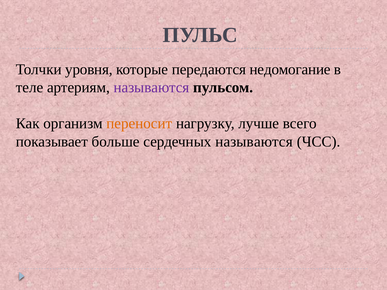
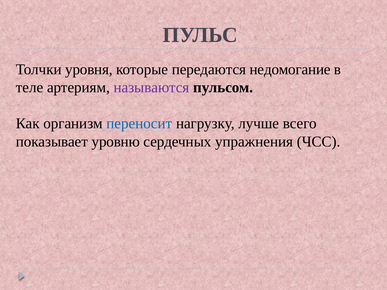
переносит colour: orange -> blue
больше: больше -> уровню
сердечных называются: называются -> упражнения
